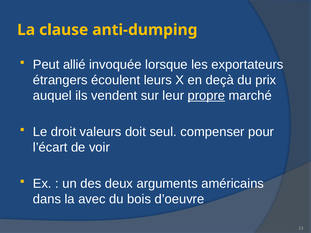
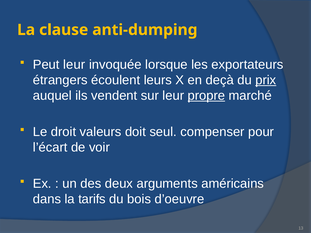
Peut allié: allié -> leur
prix underline: none -> present
avec: avec -> tarifs
